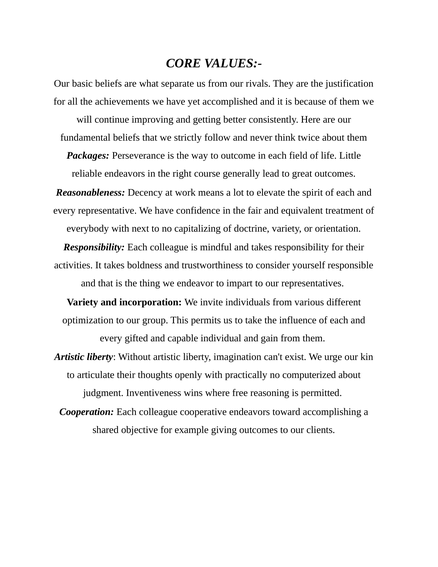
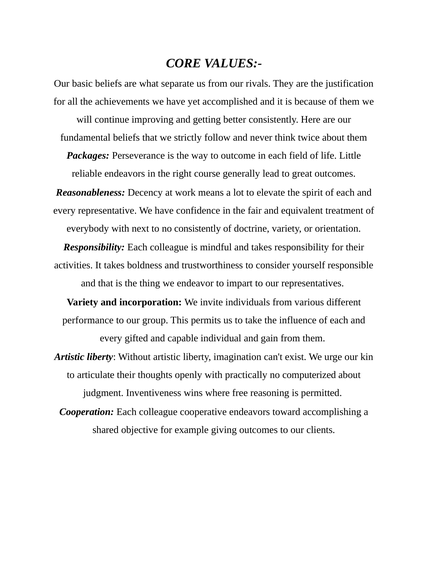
no capitalizing: capitalizing -> consistently
optimization: optimization -> performance
